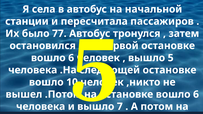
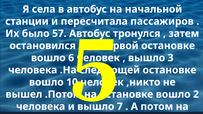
77: 77 -> 57
вышло 5: 5 -> 3
6 at (196, 94): 6 -> 2
